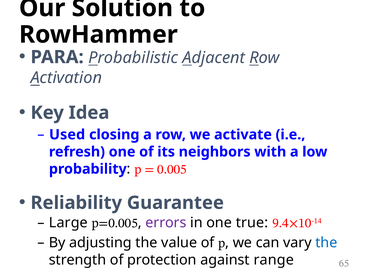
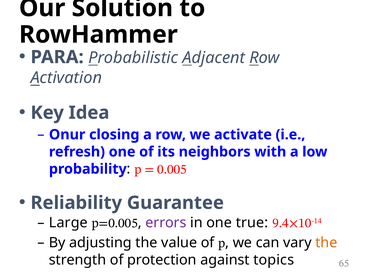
Used: Used -> Onur
the at (326, 243) colour: blue -> orange
range: range -> topics
